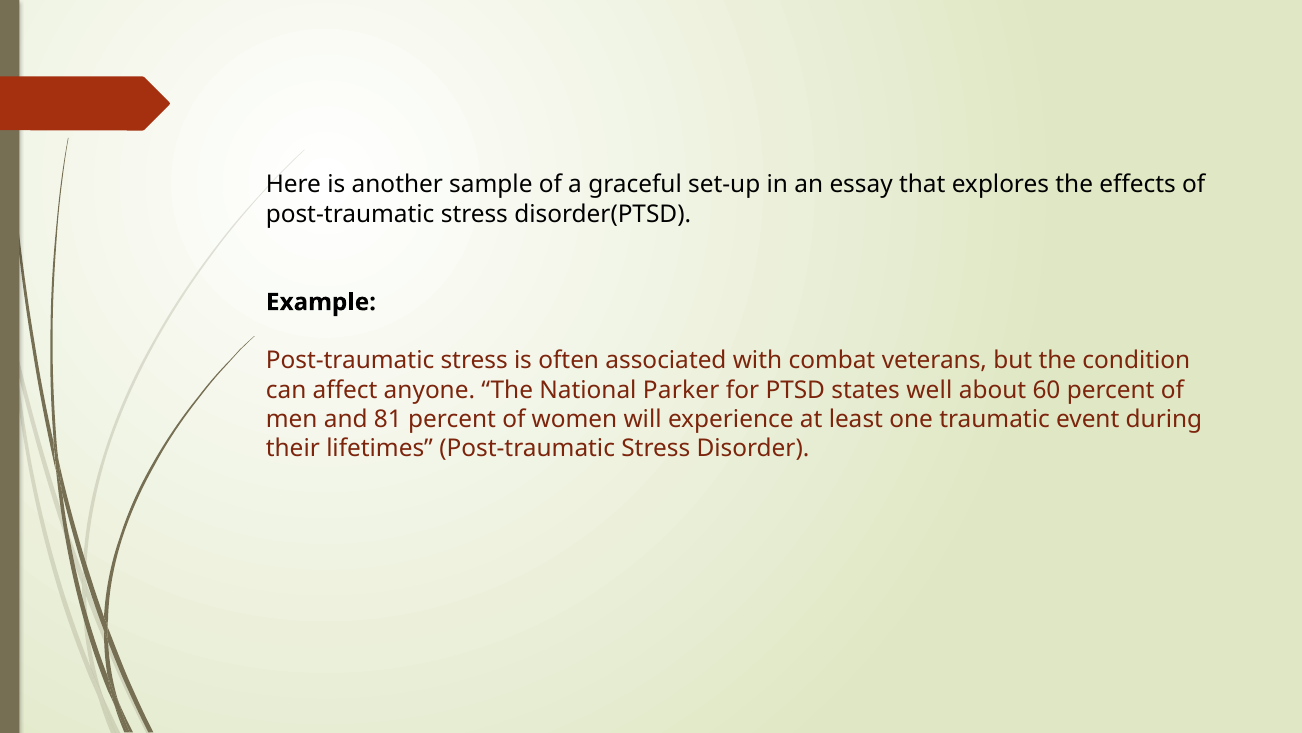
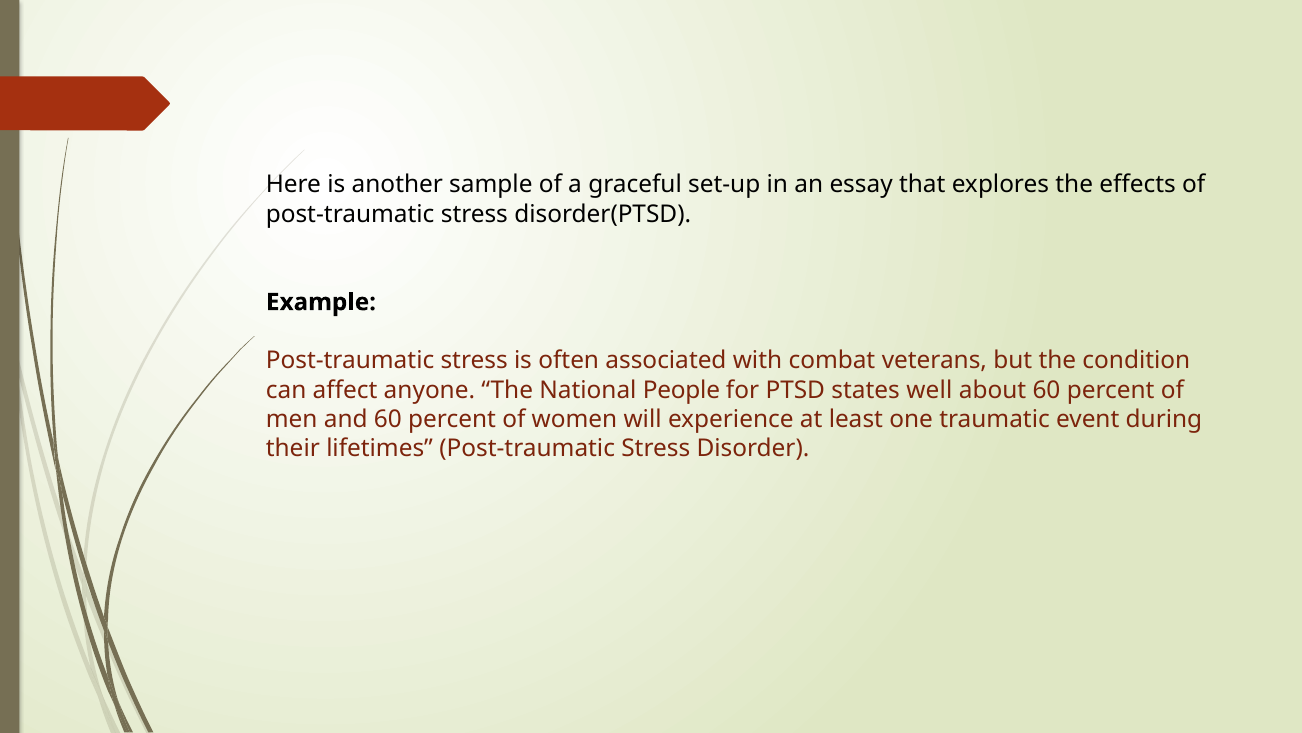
Parker: Parker -> People
and 81: 81 -> 60
